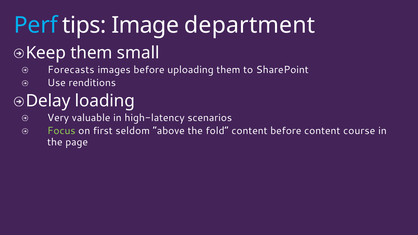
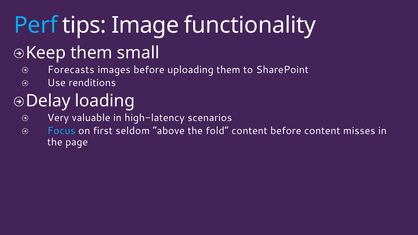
department: department -> functionality
Focus colour: light green -> light blue
course: course -> misses
